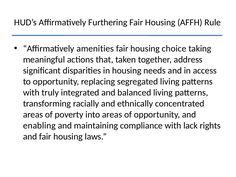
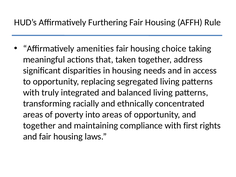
enabling at (39, 126): enabling -> together
lack: lack -> first
